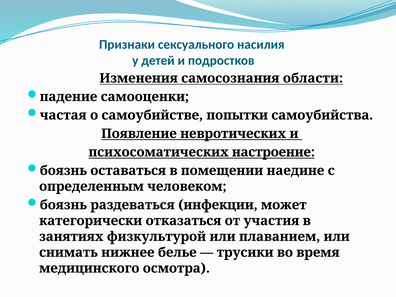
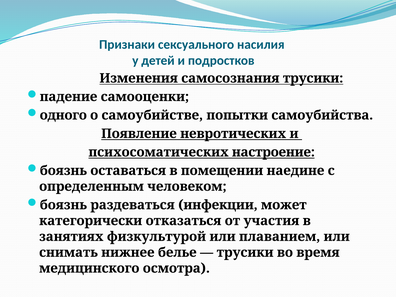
самосознания области: области -> трусики
частая: частая -> одного
